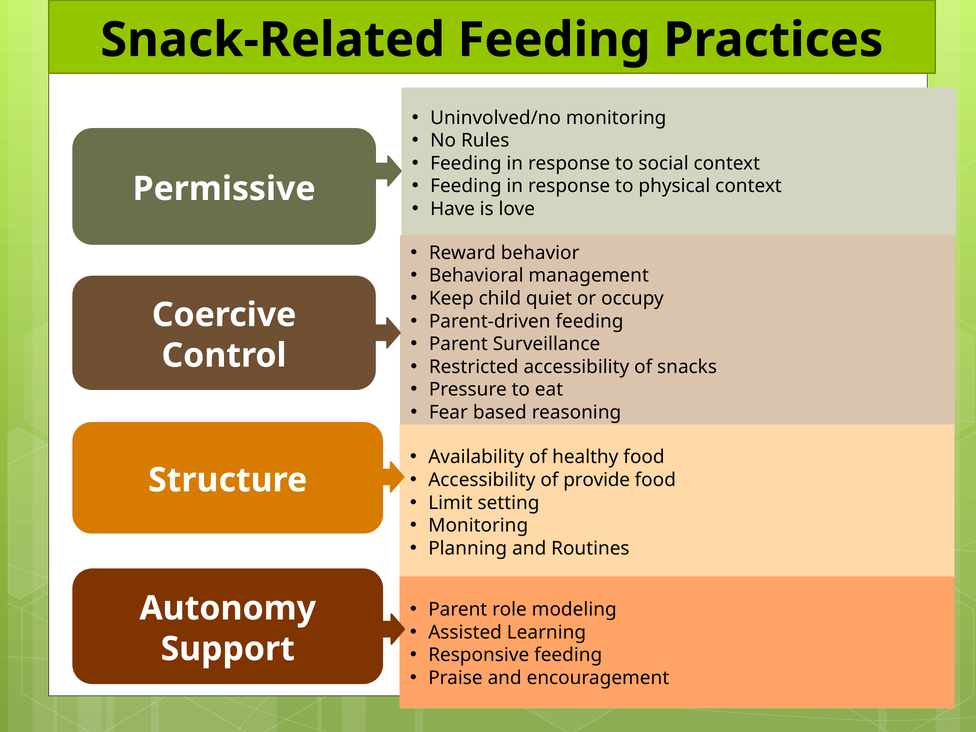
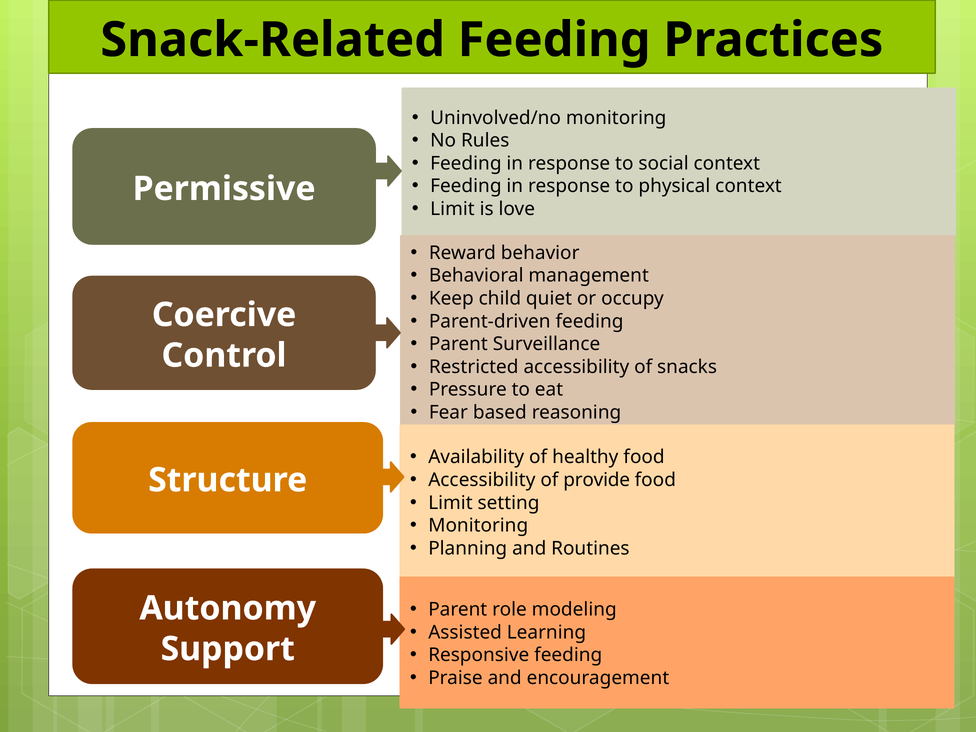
Have at (453, 209): Have -> Limit
